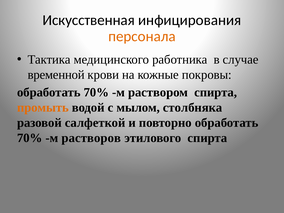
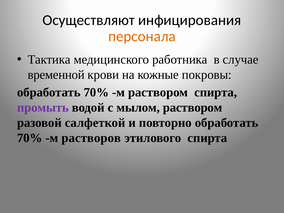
Искусственная: Искусственная -> Осуществляют
промыть colour: orange -> purple
мылом столбняка: столбняка -> раствором
